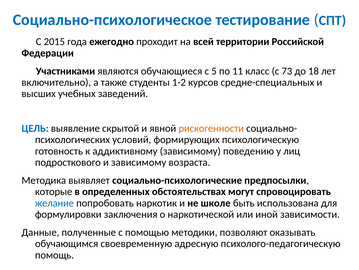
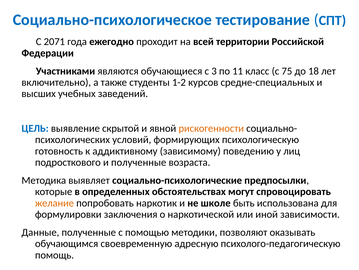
2015: 2015 -> 2071
5: 5 -> 3
73: 73 -> 75
и зависимому: зависимому -> полученные
желание colour: blue -> orange
